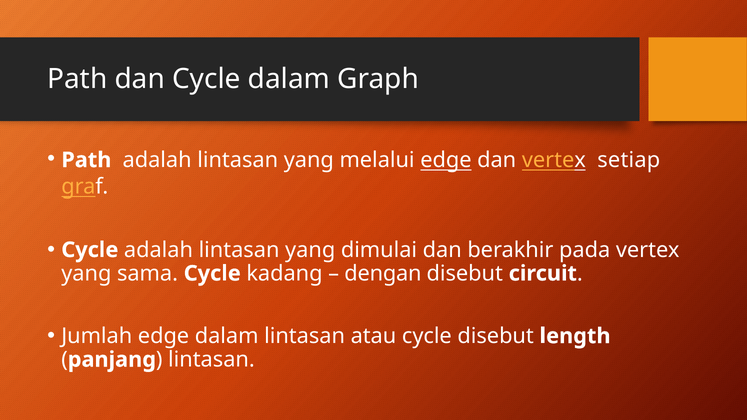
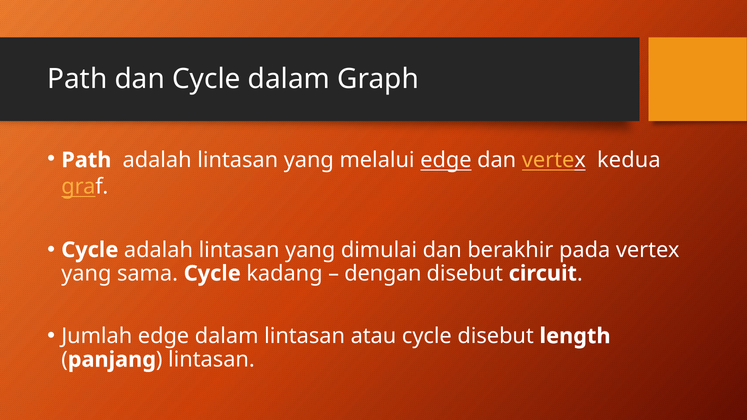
setiap: setiap -> kedua
